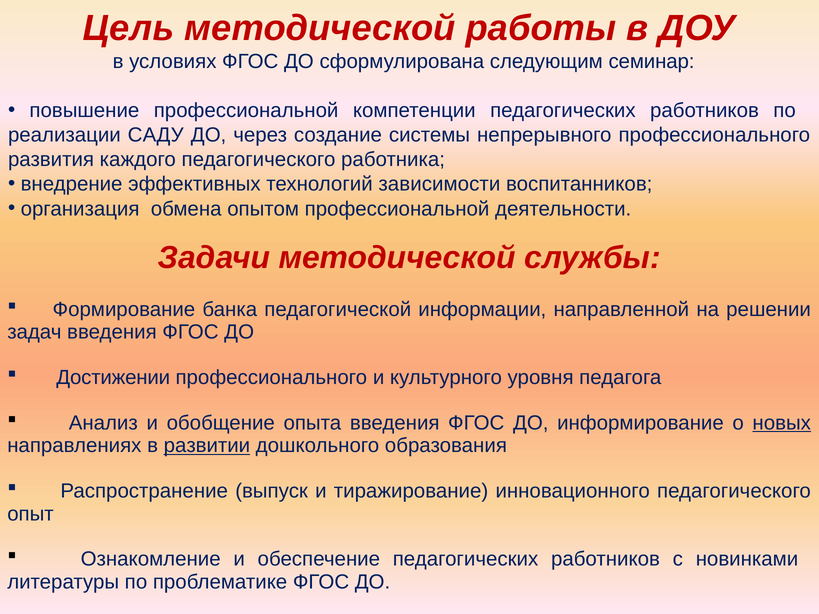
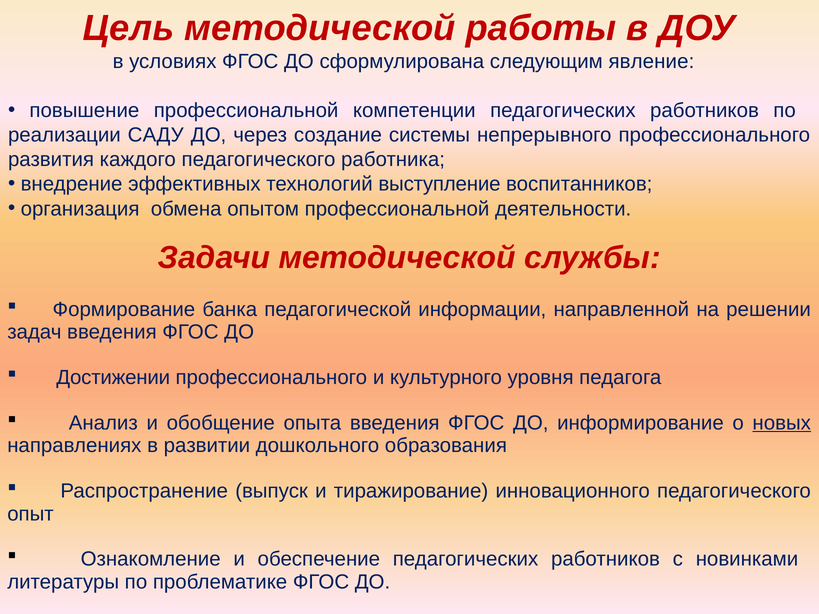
семинар: семинар -> явление
зависимости: зависимости -> выступление
развитии underline: present -> none
